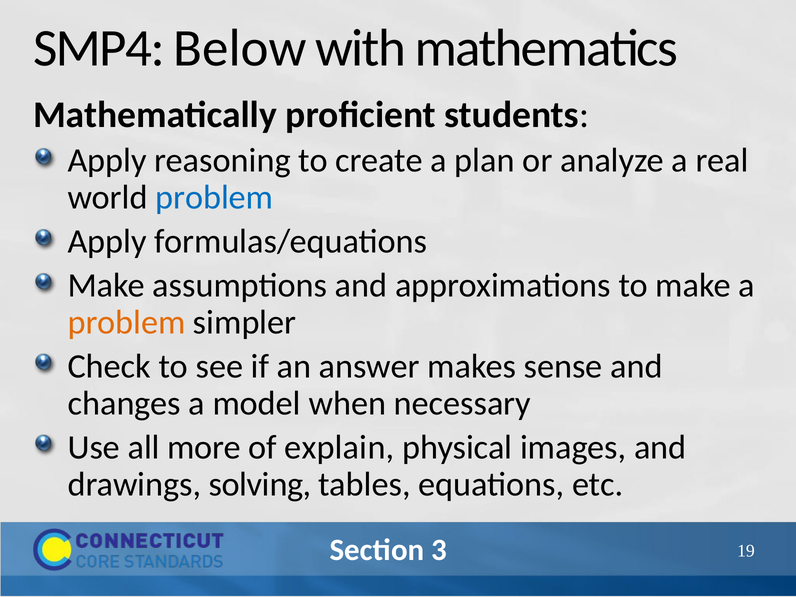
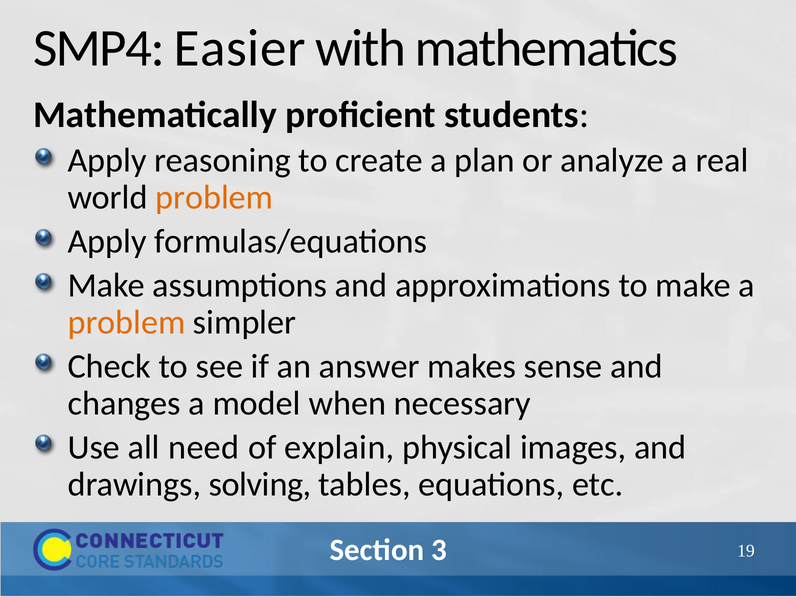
Below: Below -> Easier
problem at (214, 198) colour: blue -> orange
more: more -> need
